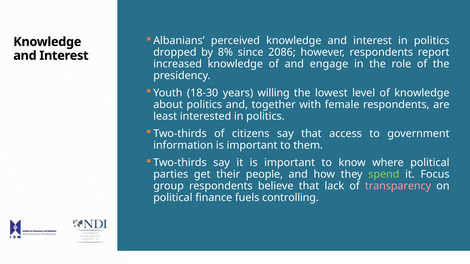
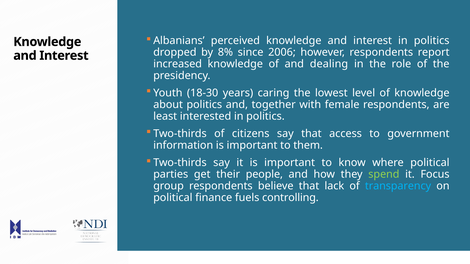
2086: 2086 -> 2006
engage: engage -> dealing
willing: willing -> caring
transparency colour: pink -> light blue
